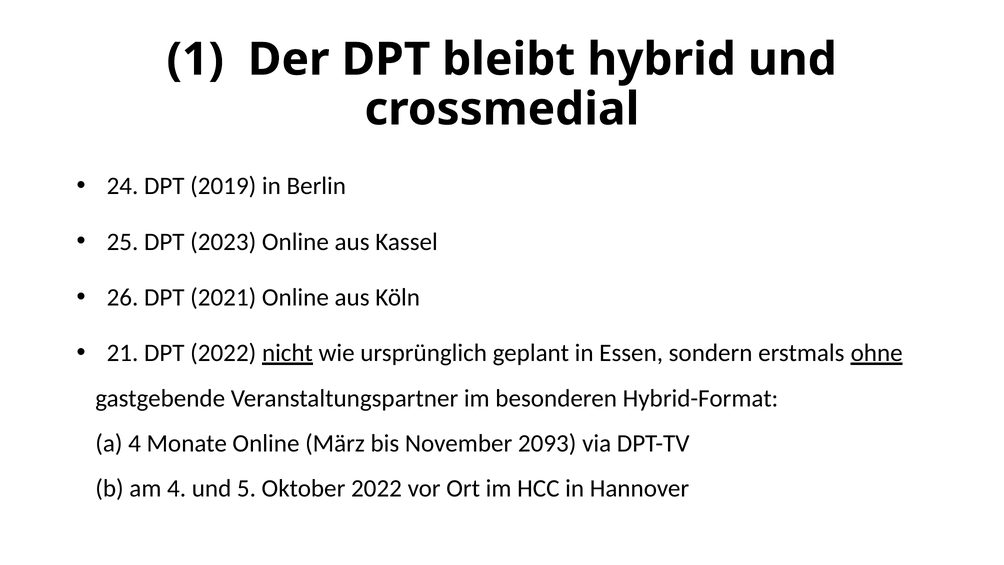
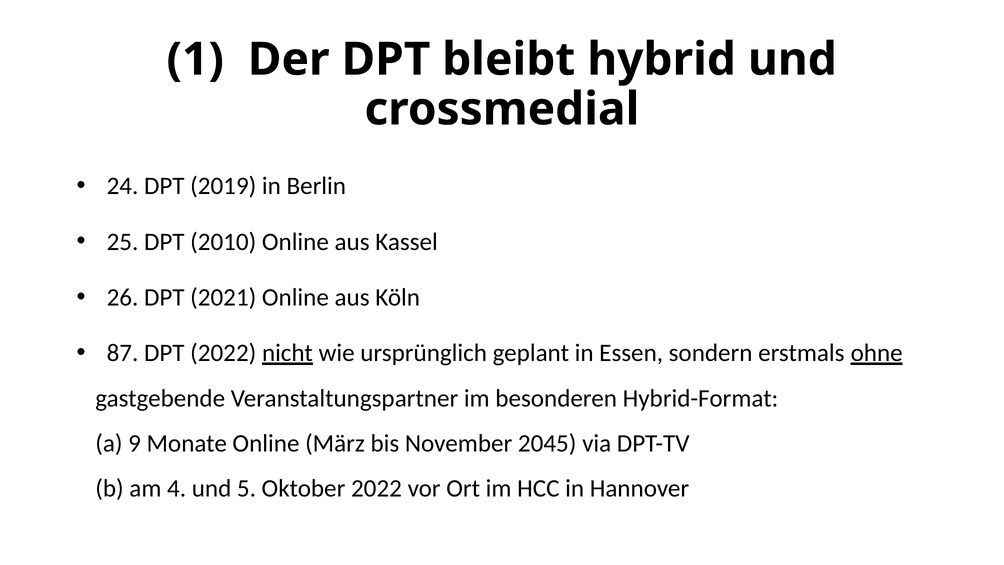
2023: 2023 -> 2010
21: 21 -> 87
a 4: 4 -> 9
2093: 2093 -> 2045
